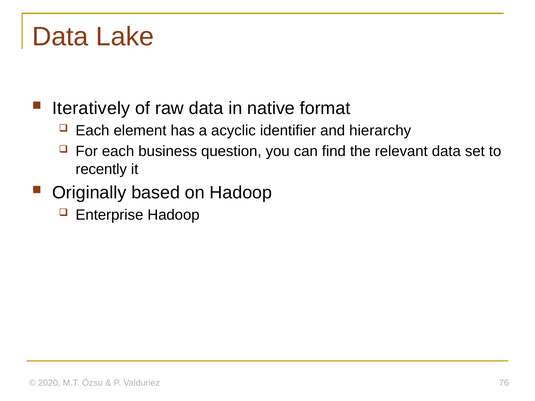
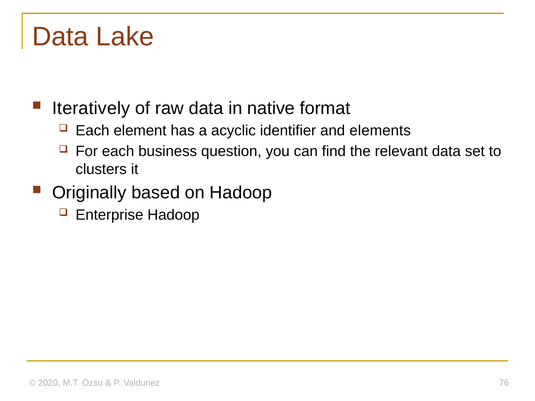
hierarchy: hierarchy -> elements
recently: recently -> clusters
